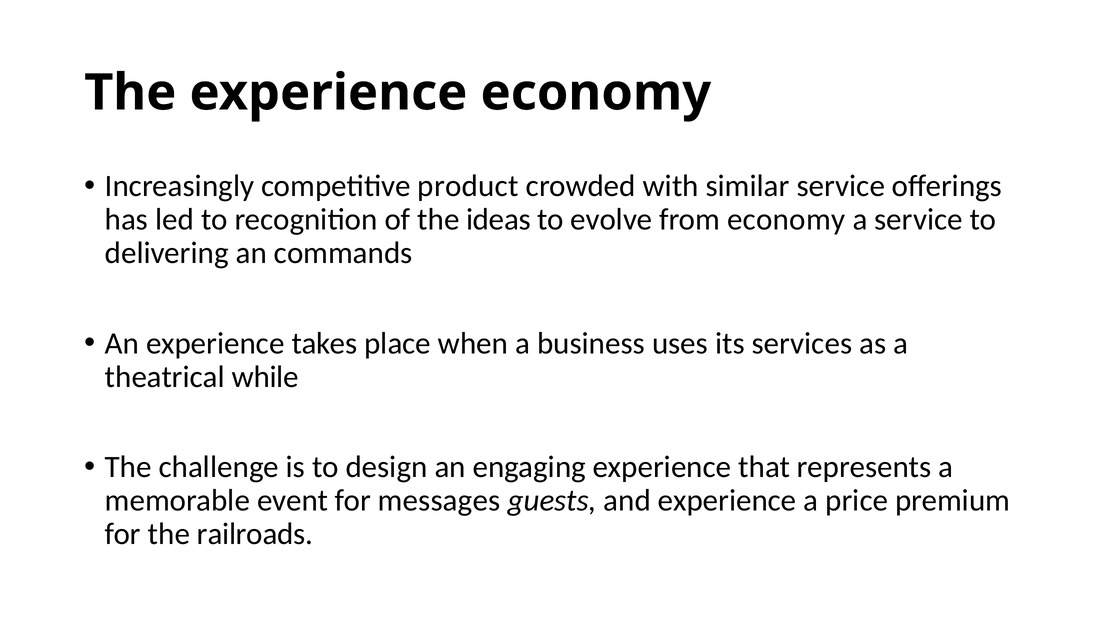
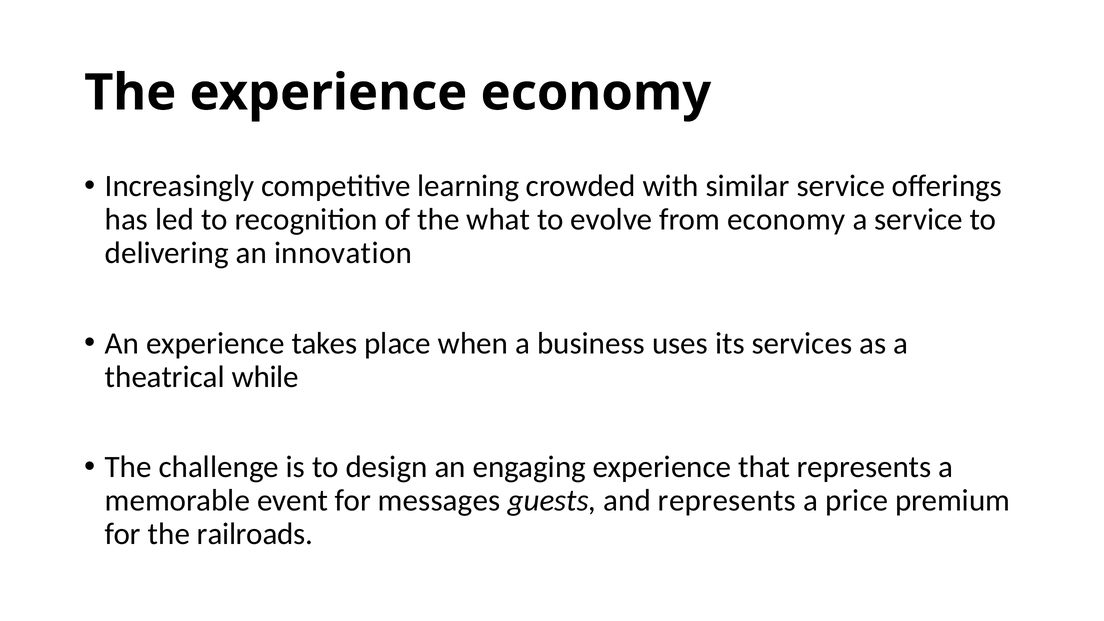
product: product -> learning
ideas: ideas -> what
commands: commands -> innovation
and experience: experience -> represents
